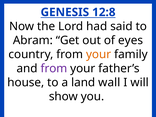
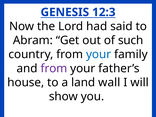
12:8: 12:8 -> 12:3
eyes: eyes -> such
your at (99, 54) colour: orange -> blue
